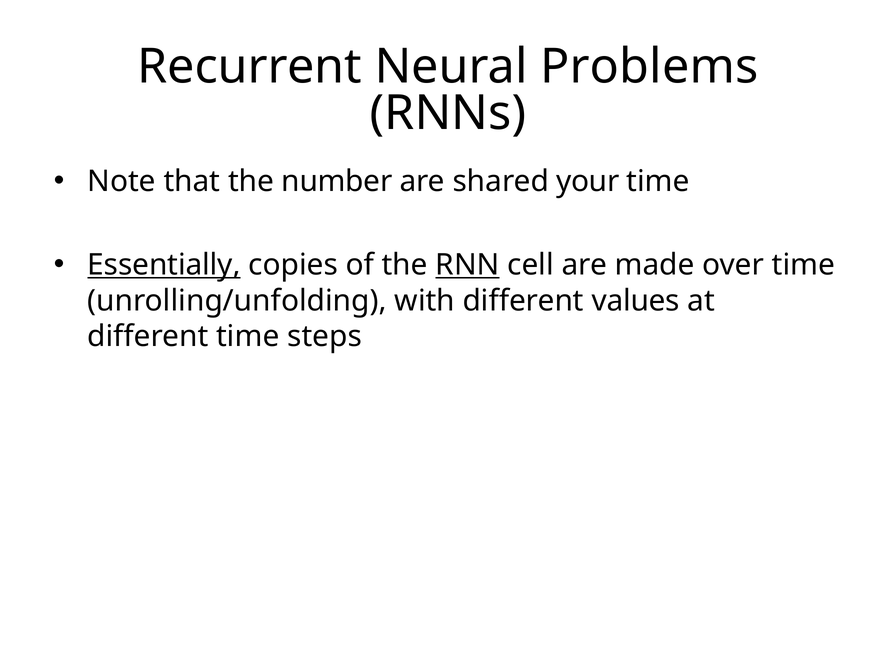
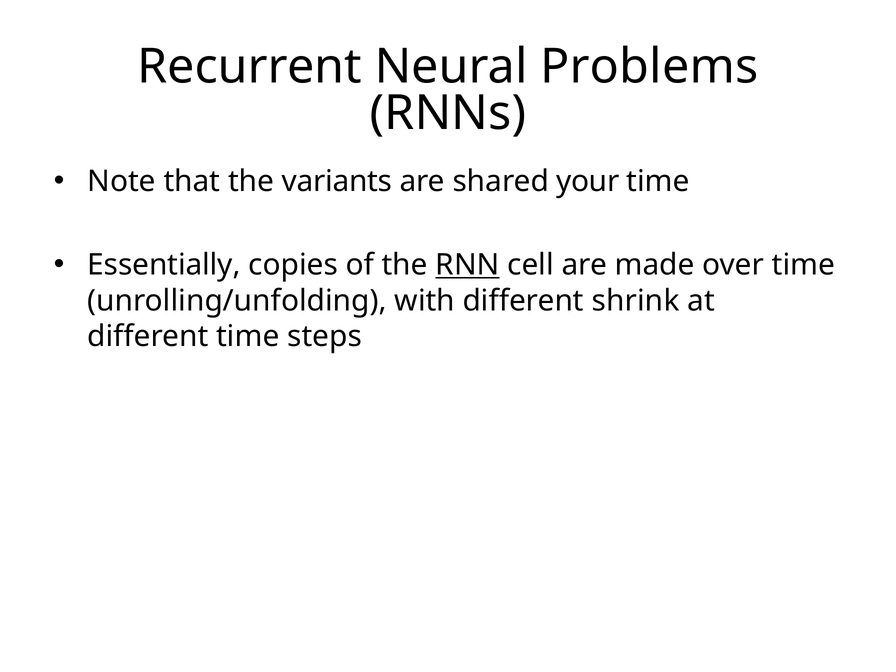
number: number -> variants
Essentially underline: present -> none
values: values -> shrink
